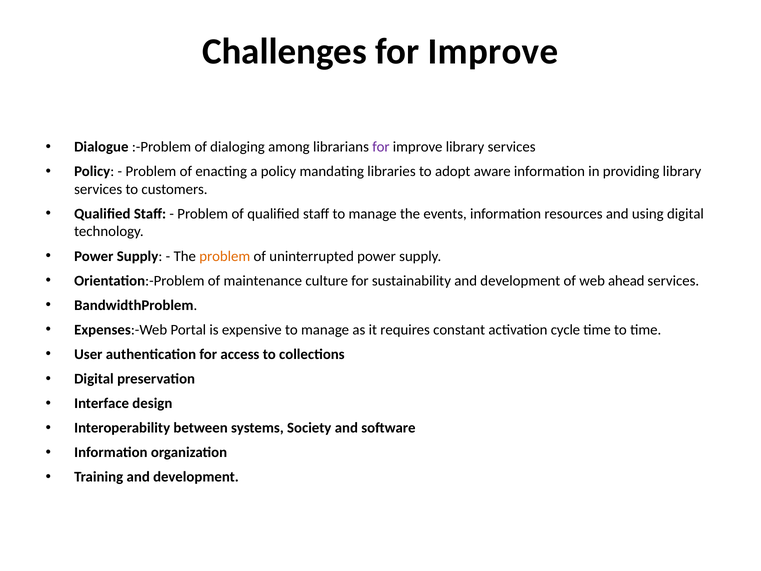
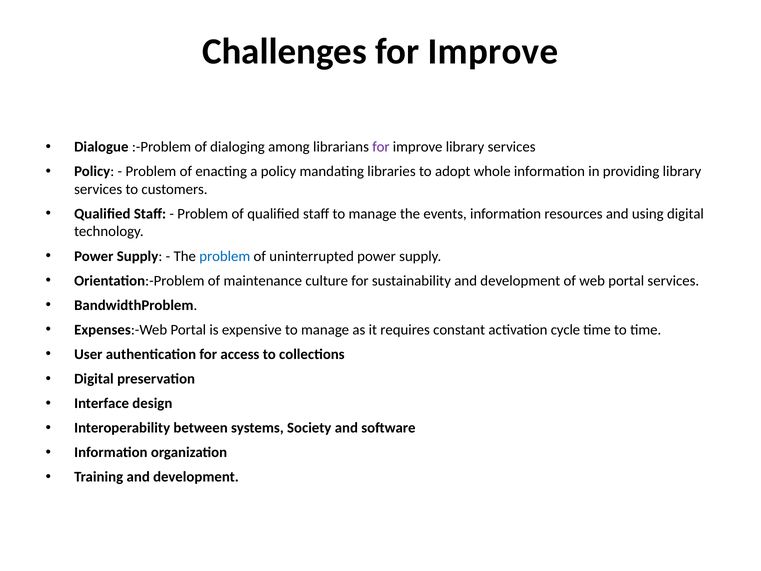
aware: aware -> whole
problem at (225, 256) colour: orange -> blue
web ahead: ahead -> portal
